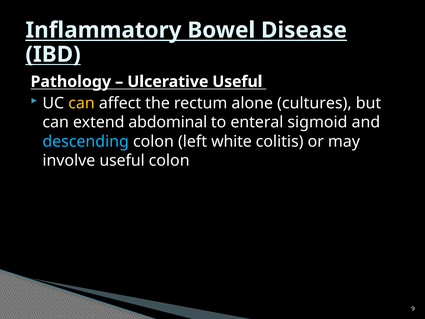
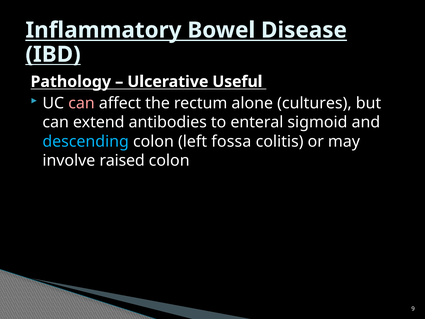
can at (82, 103) colour: yellow -> pink
abdominal: abdominal -> antibodies
white: white -> fossa
involve useful: useful -> raised
